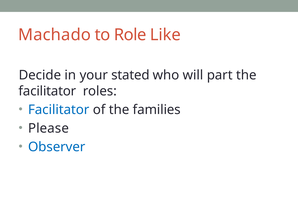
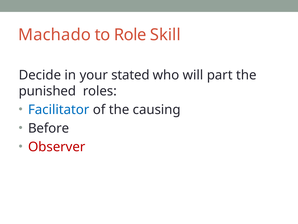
Like: Like -> Skill
facilitator at (47, 91): facilitator -> punished
families: families -> causing
Please: Please -> Before
Observer colour: blue -> red
